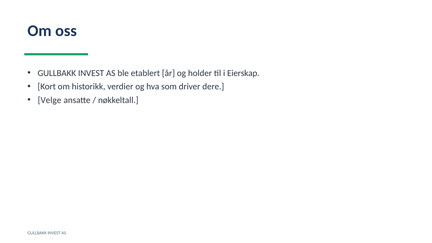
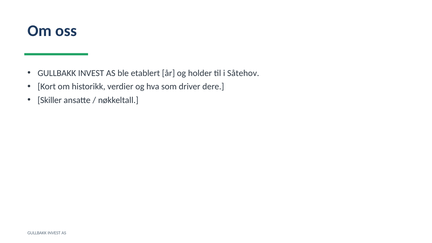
Eierskap: Eierskap -> Såtehov
Velge: Velge -> Skiller
